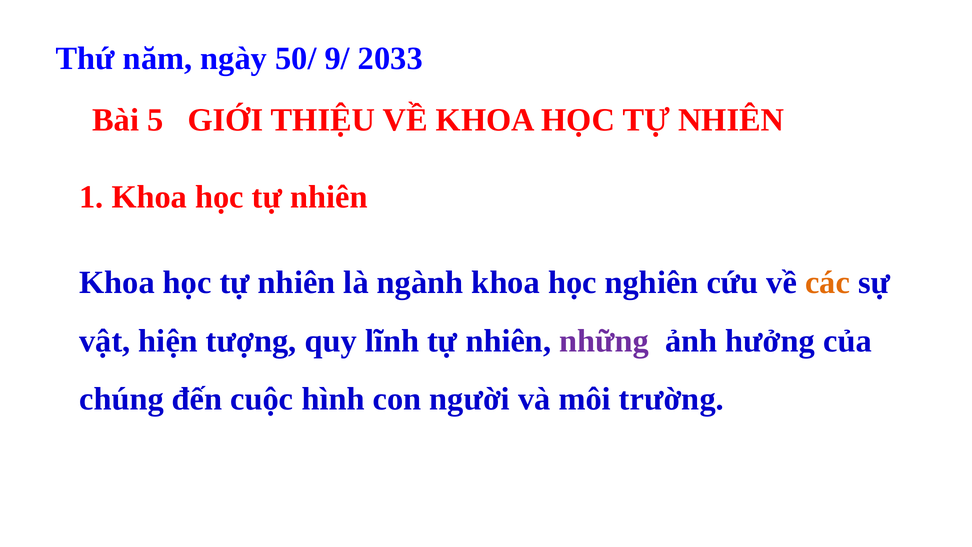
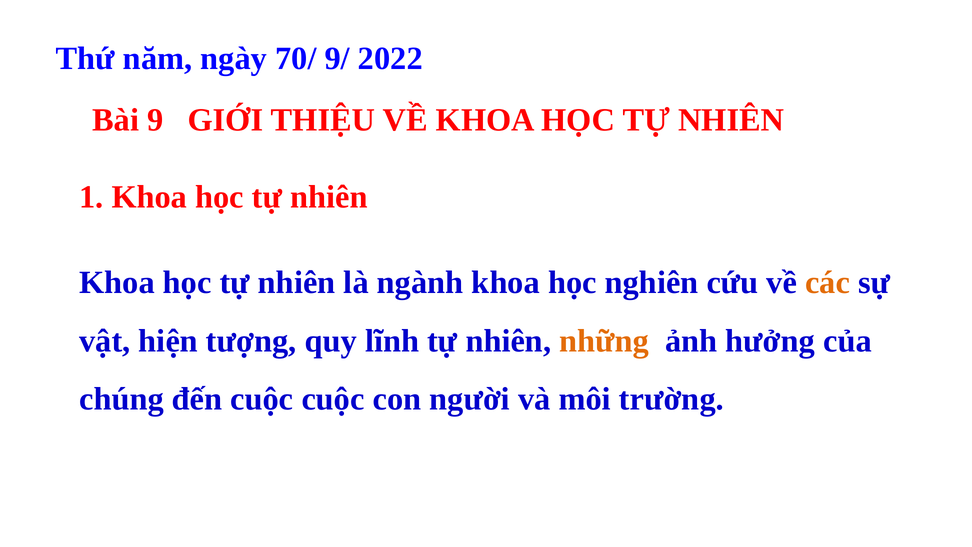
50/: 50/ -> 70/
2033: 2033 -> 2022
5: 5 -> 9
những colour: purple -> orange
cuộc hình: hình -> cuộc
